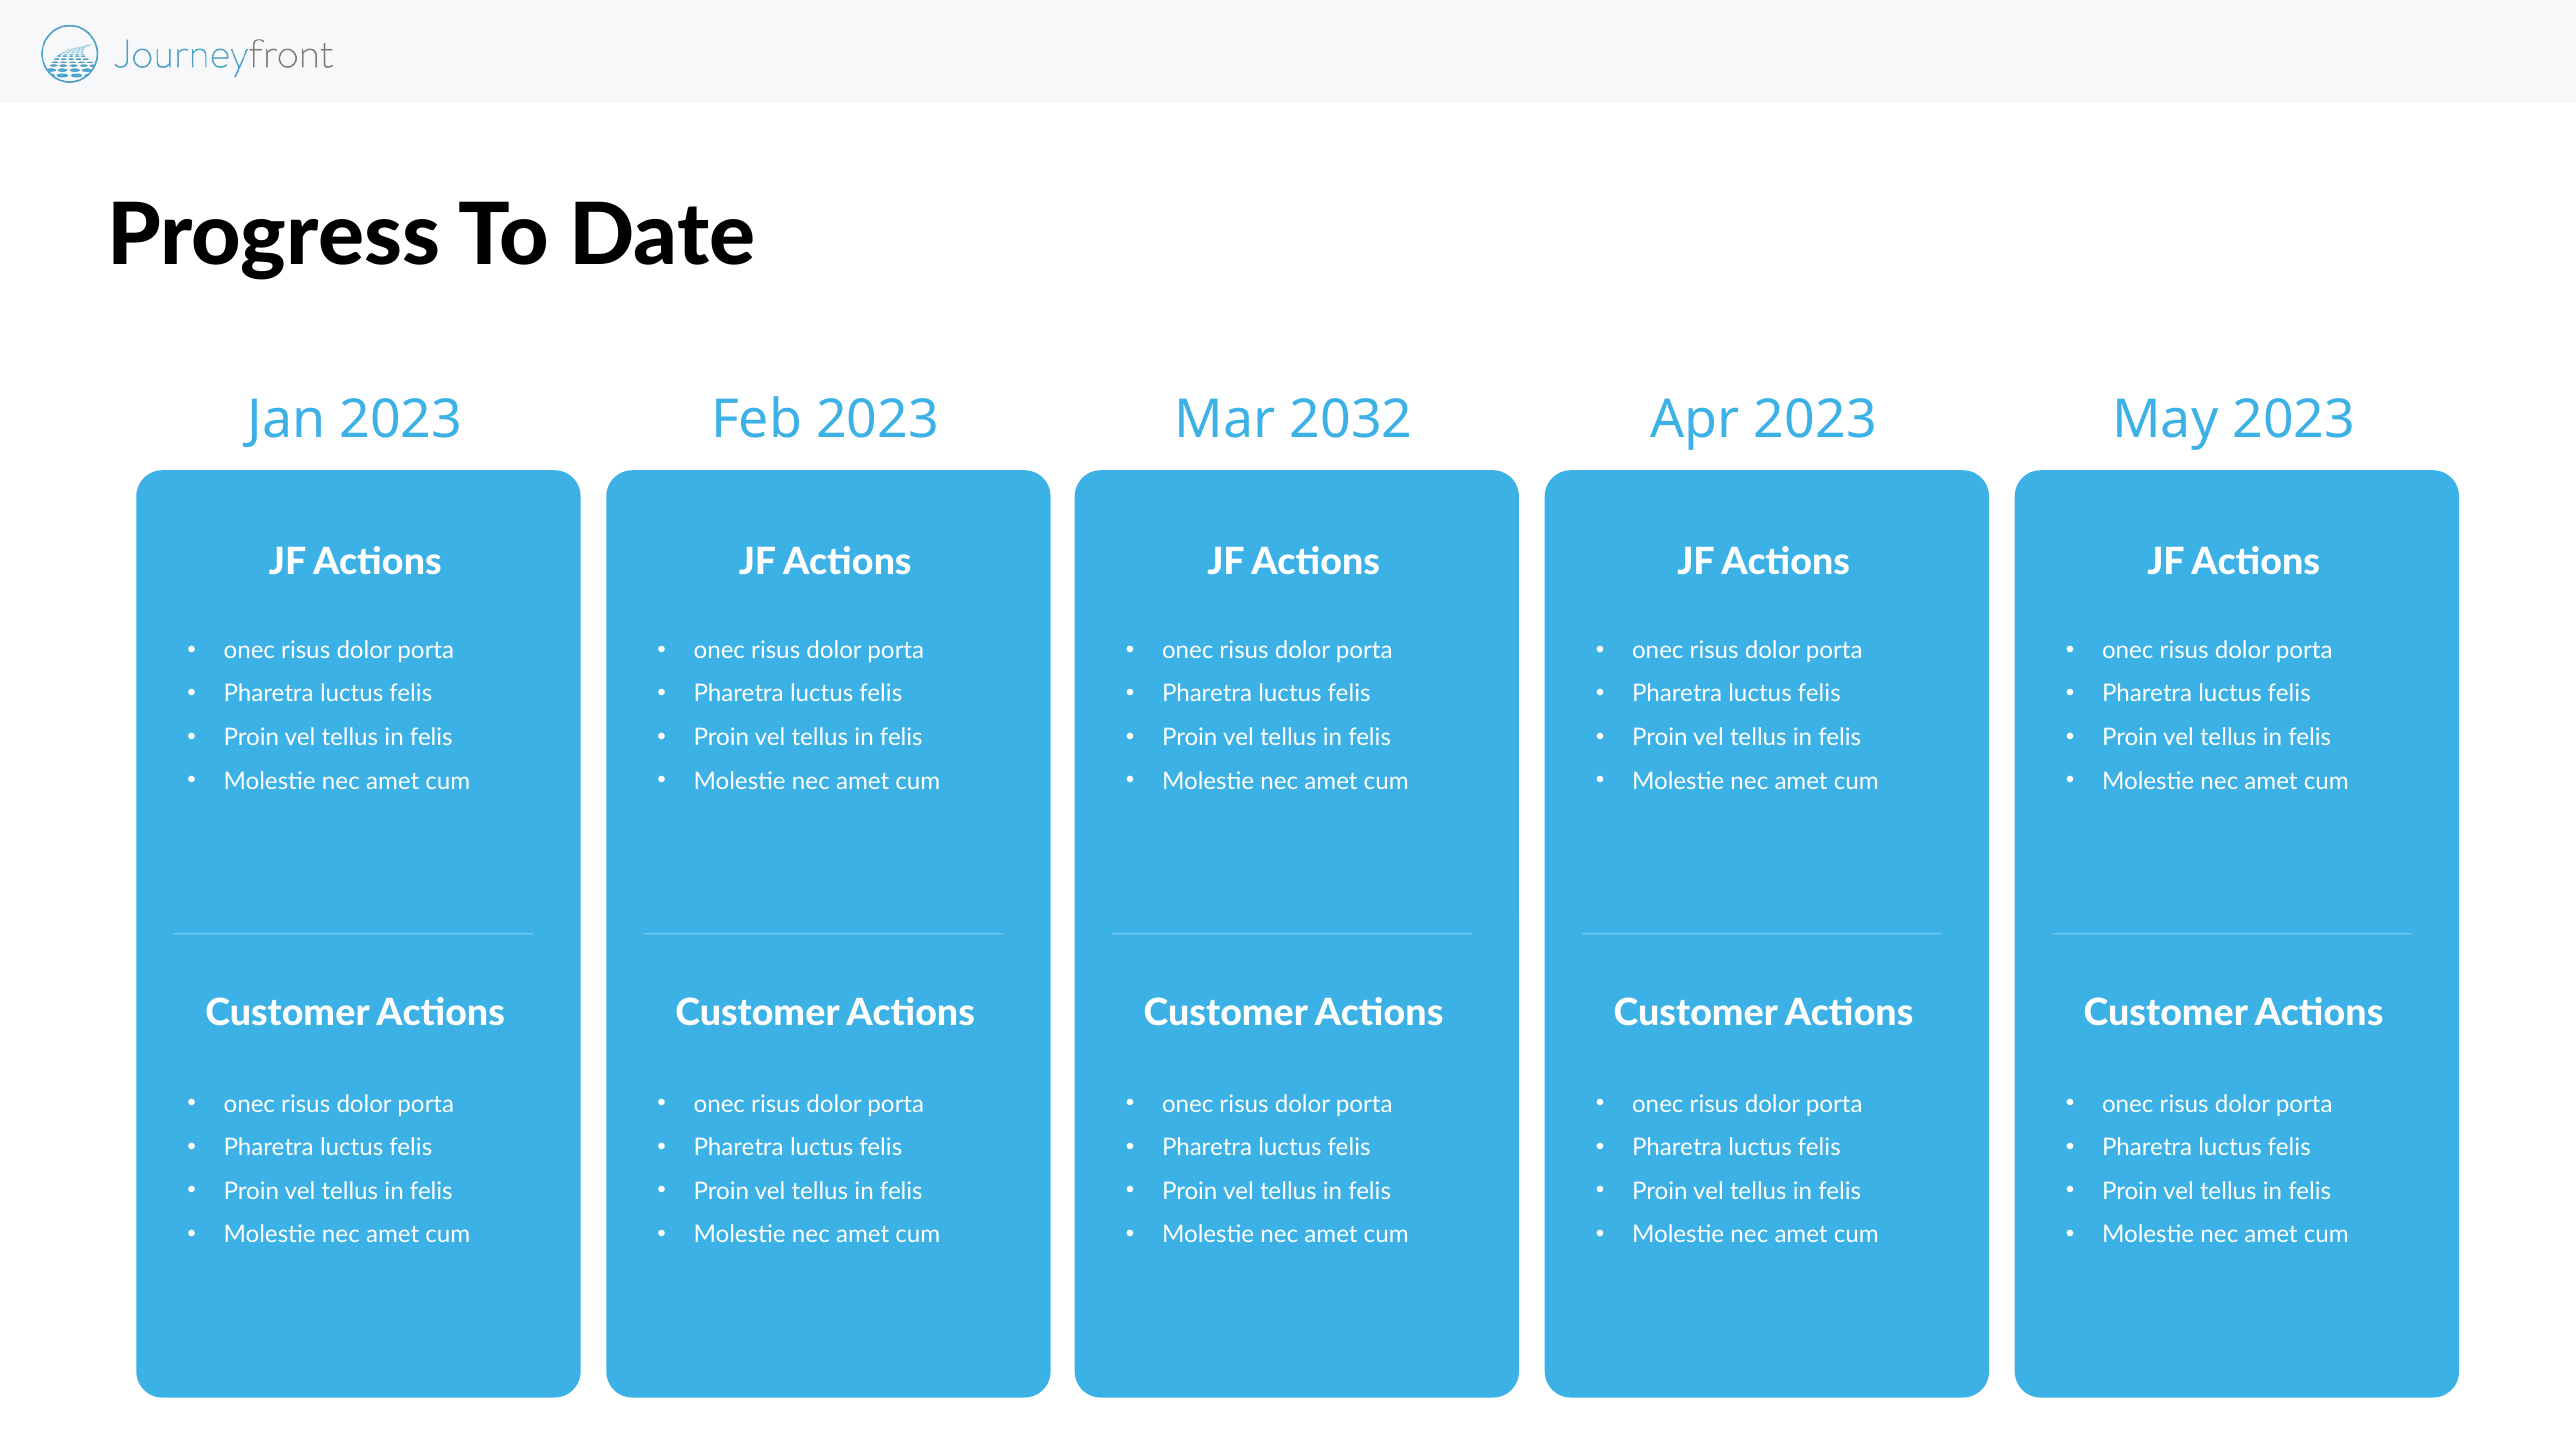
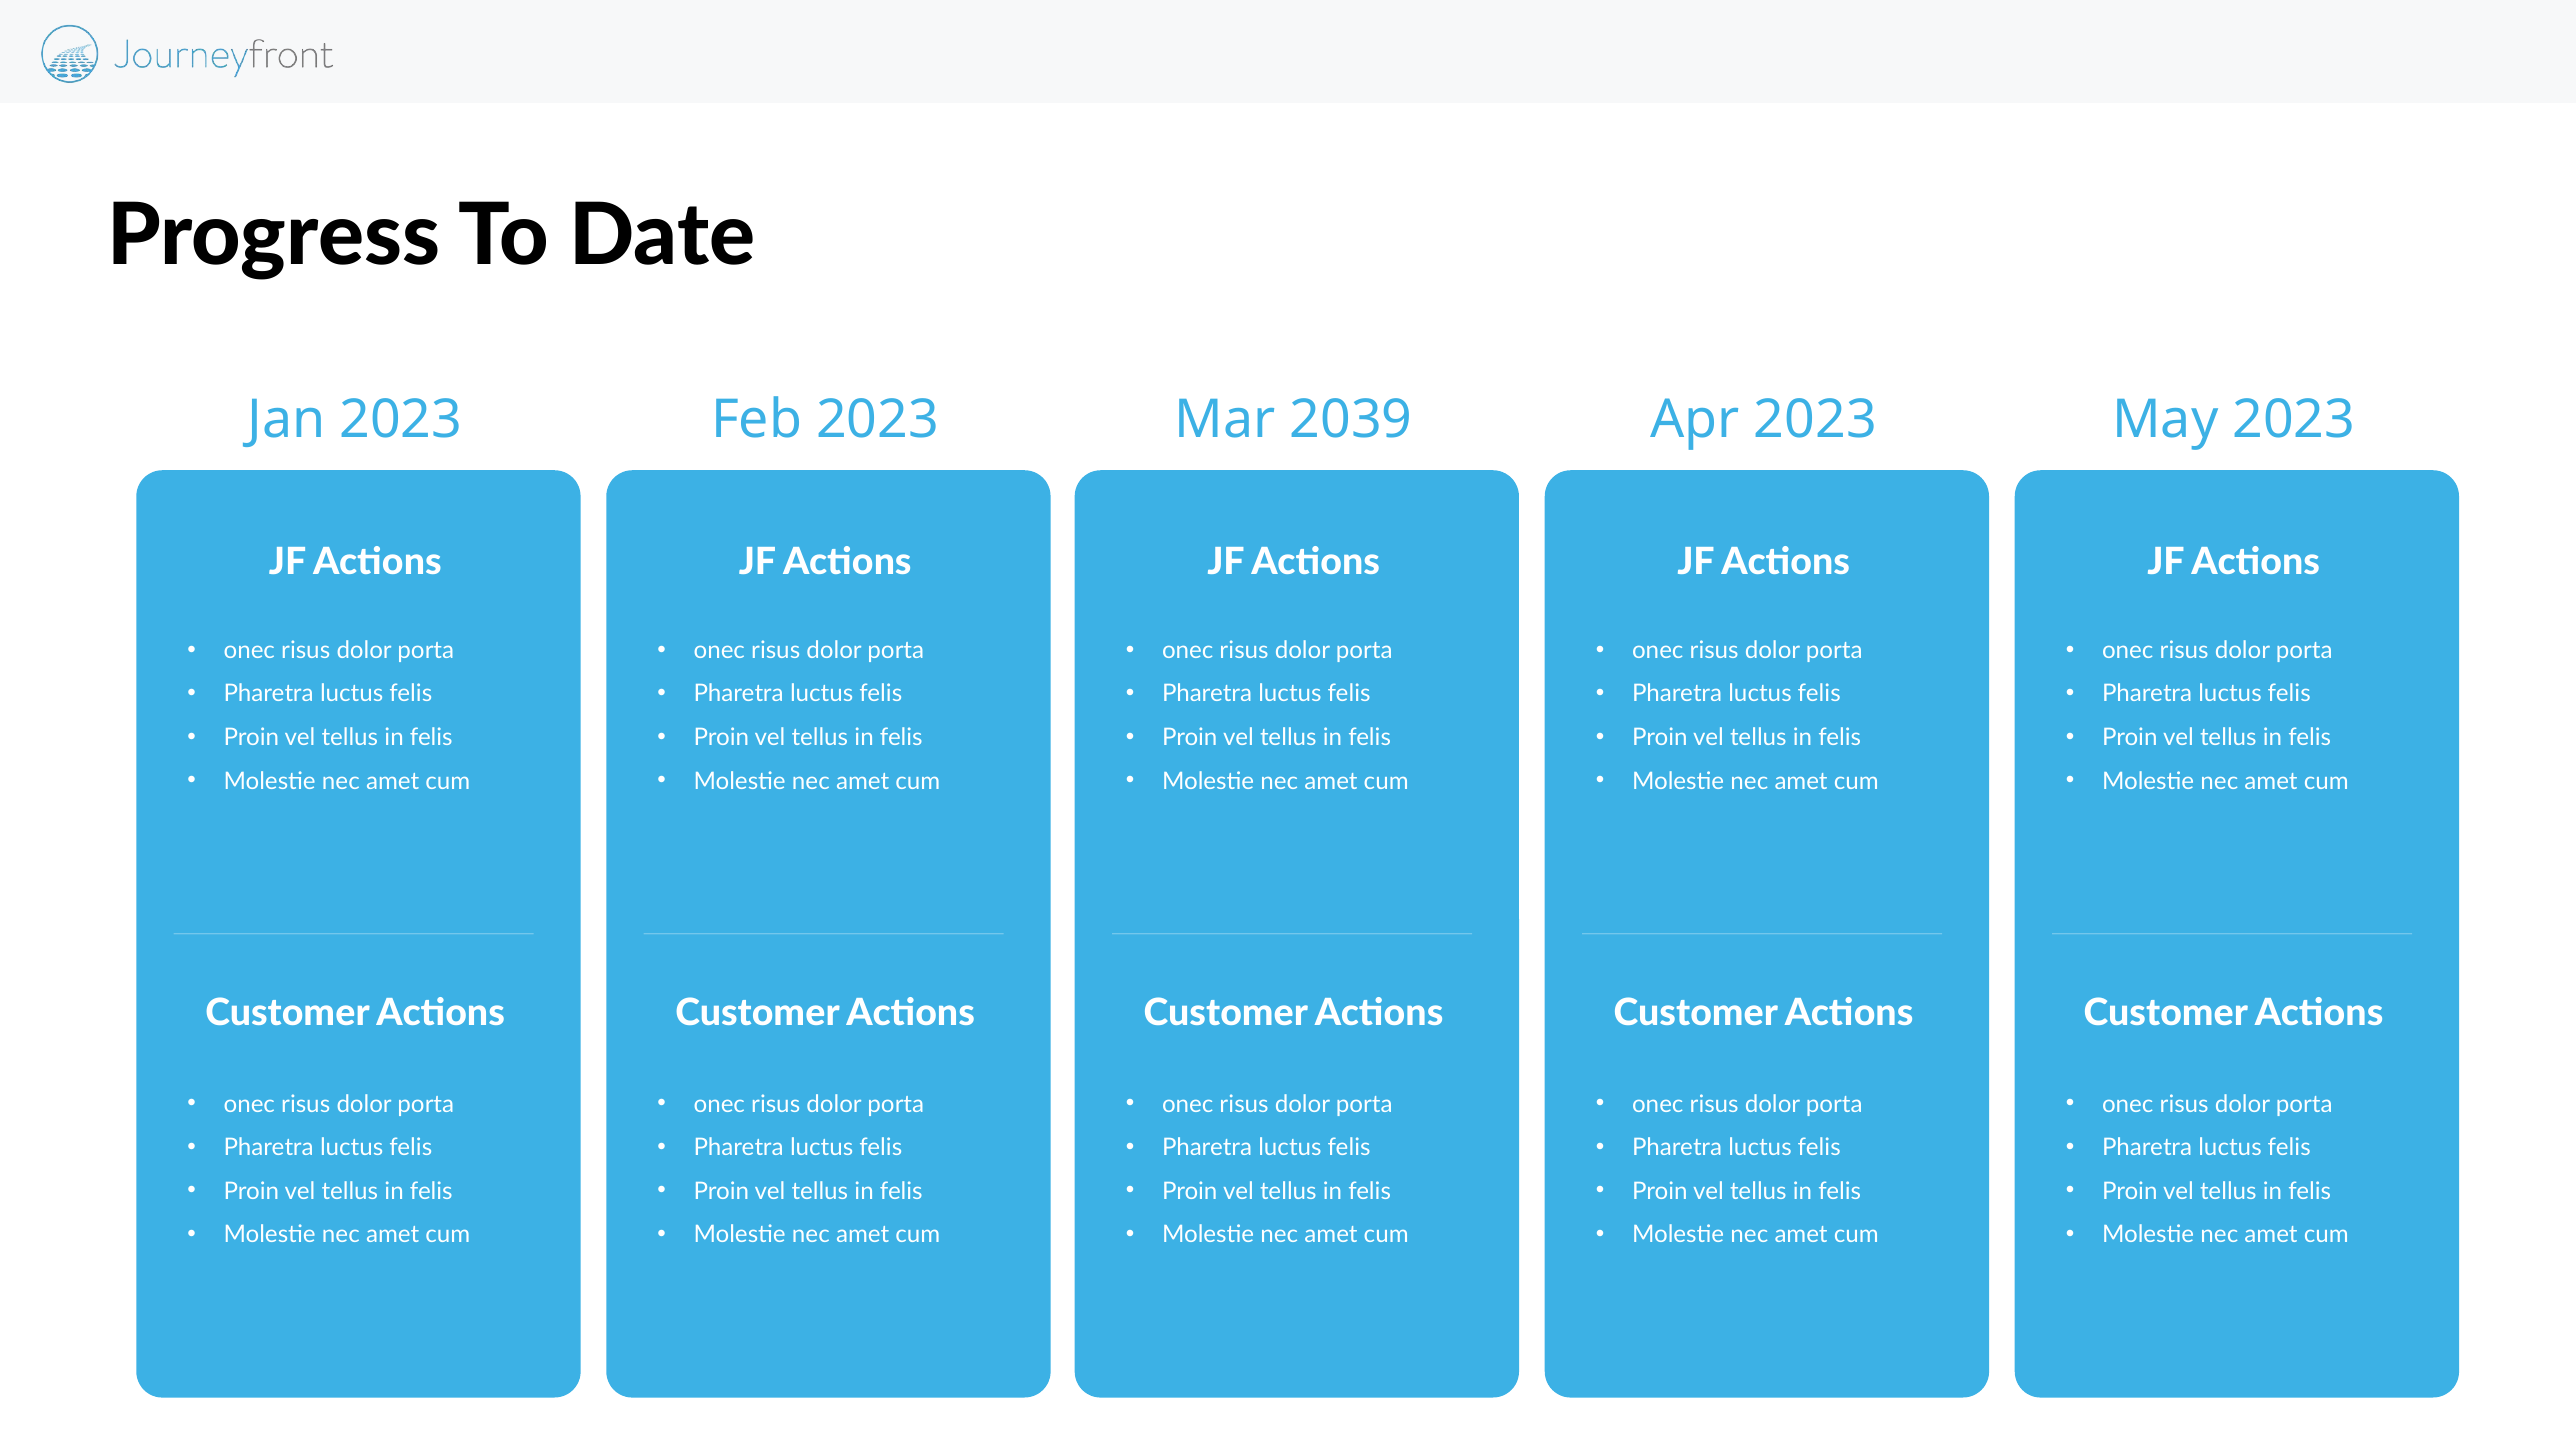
2032: 2032 -> 2039
